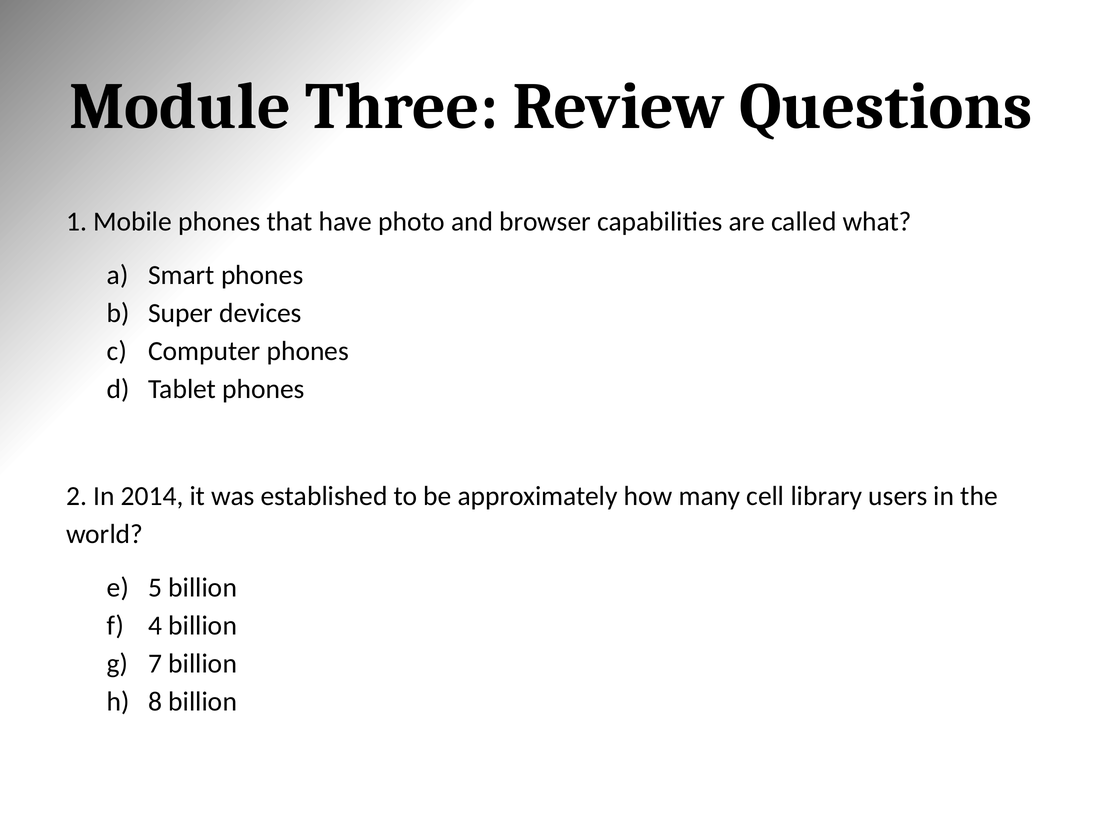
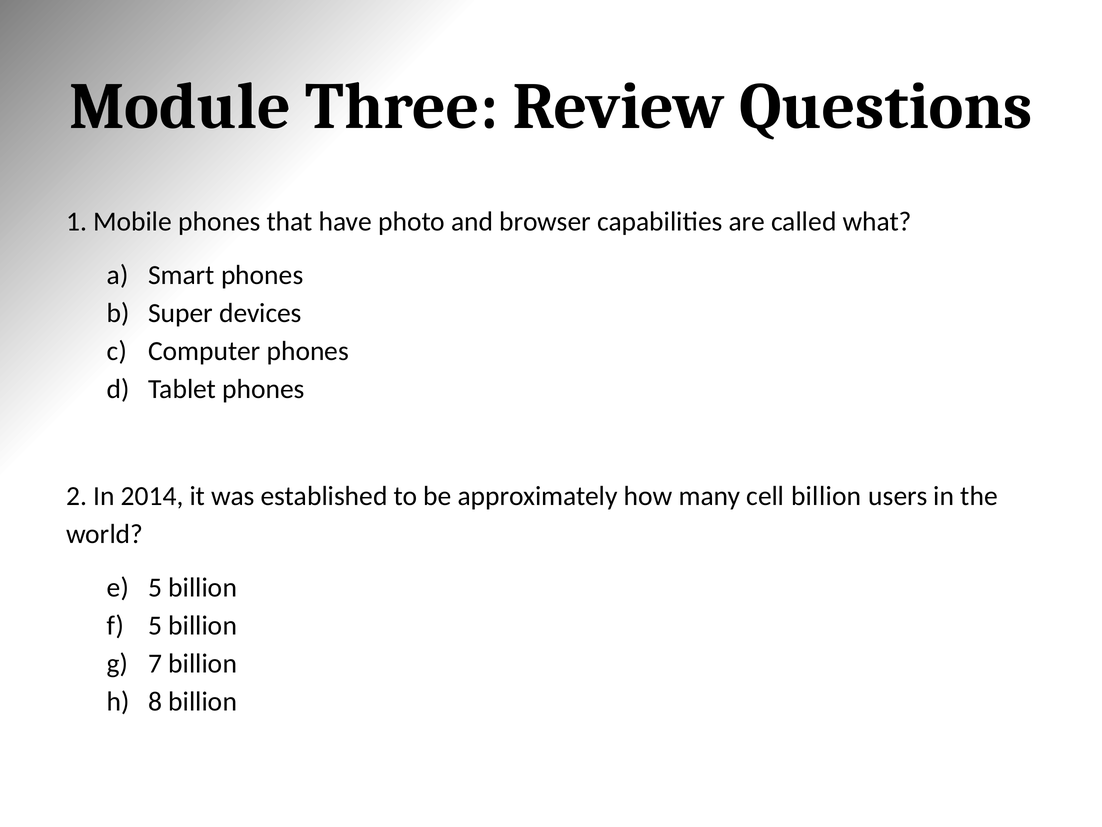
cell library: library -> billion
4 at (155, 625): 4 -> 5
